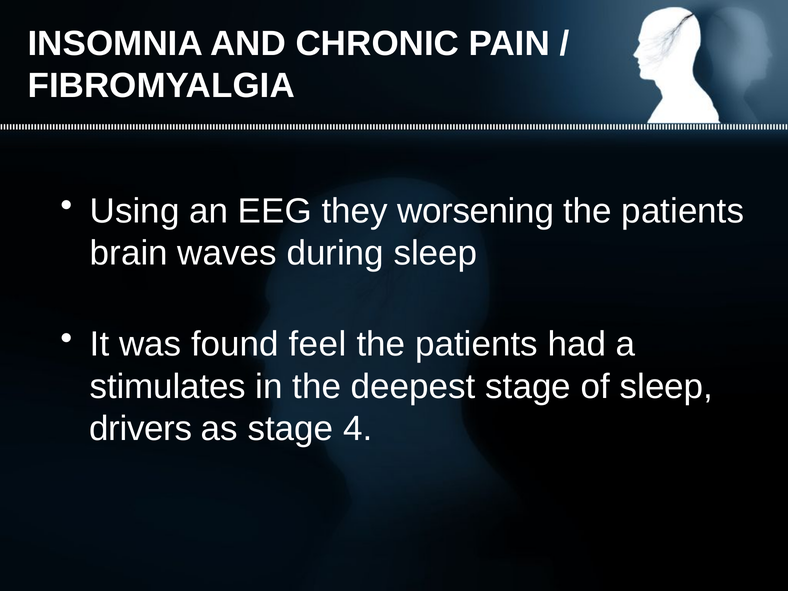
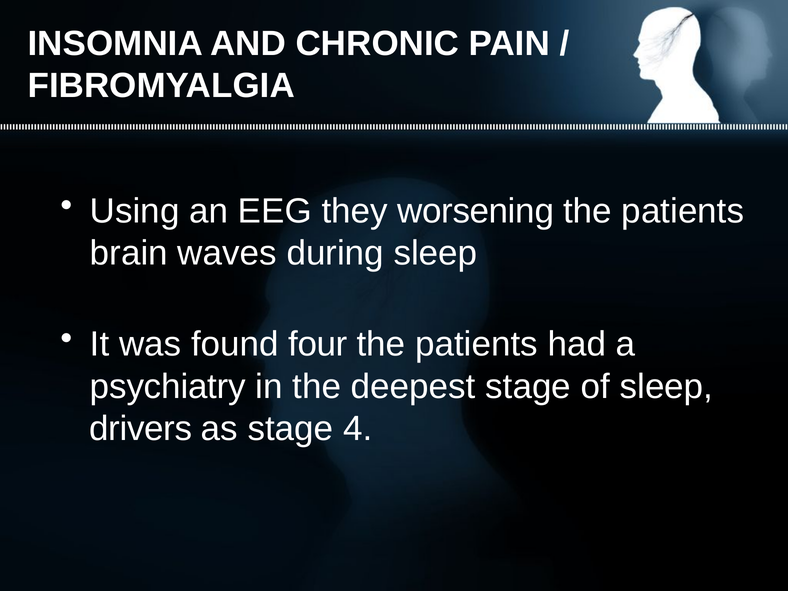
feel: feel -> four
stimulates: stimulates -> psychiatry
